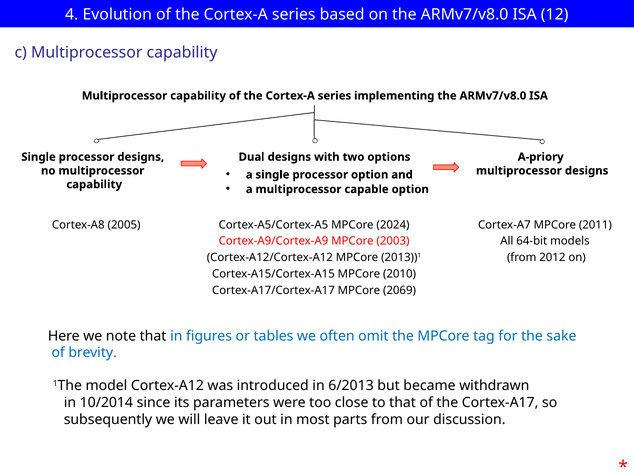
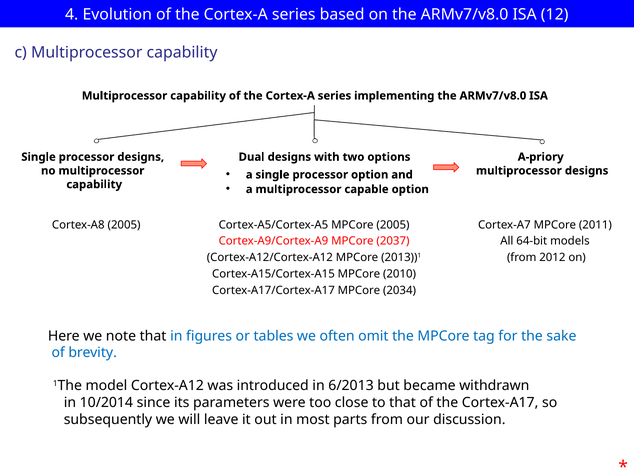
MPCore 2024: 2024 -> 2005
2003: 2003 -> 2037
2069: 2069 -> 2034
